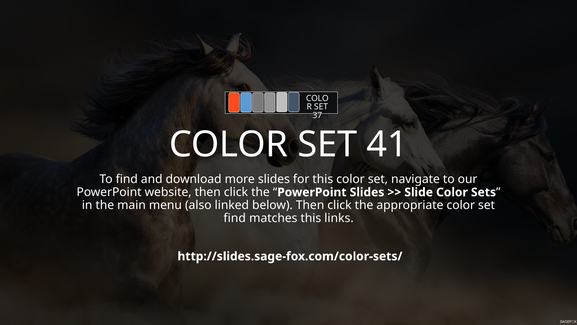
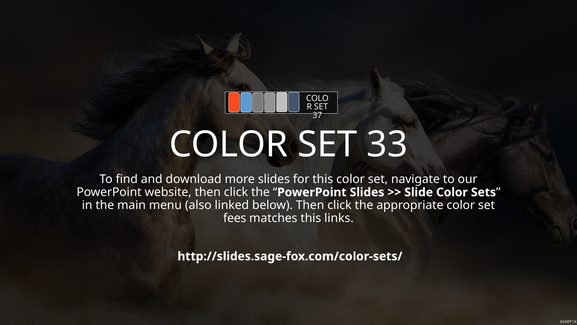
41: 41 -> 33
find at (235, 218): find -> fees
